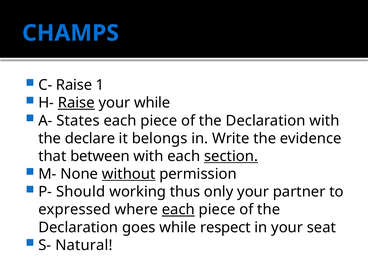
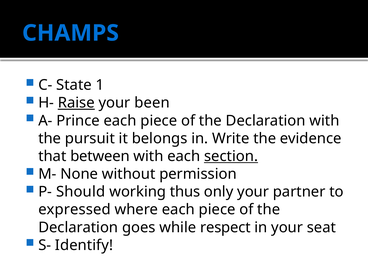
C- Raise: Raise -> State
your while: while -> been
States: States -> Prince
declare: declare -> pursuit
without underline: present -> none
each at (178, 210) underline: present -> none
Natural: Natural -> Identify
